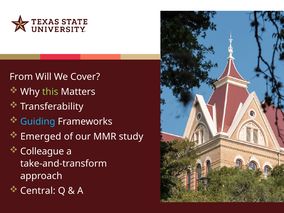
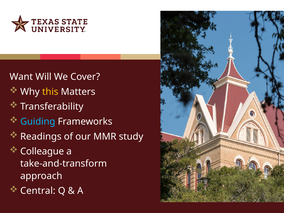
From: From -> Want
this colour: light green -> yellow
Emerged: Emerged -> Readings
